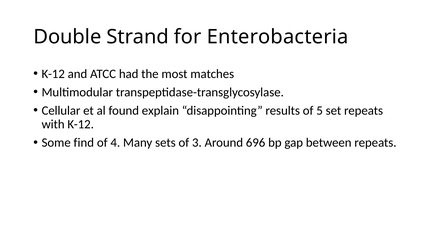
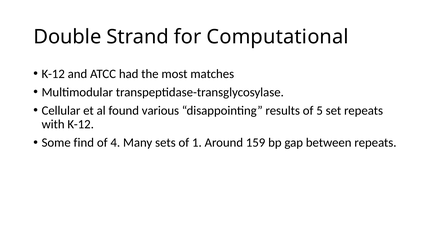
Enterobacteria: Enterobacteria -> Computational
explain: explain -> various
3: 3 -> 1
696: 696 -> 159
